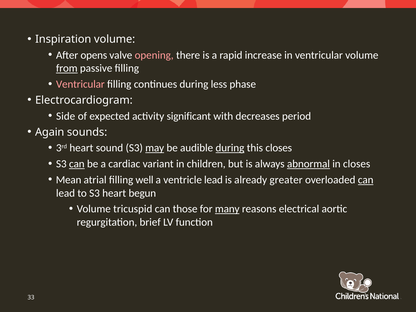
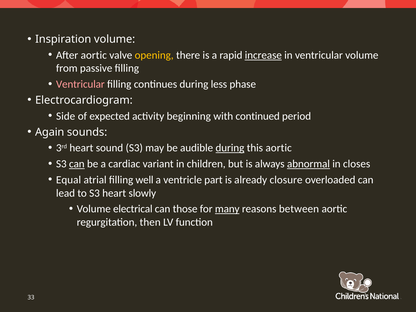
After opens: opens -> aortic
opening colour: pink -> yellow
increase underline: none -> present
from underline: present -> none
significant: significant -> beginning
decreases: decreases -> continued
may underline: present -> none
this closes: closes -> aortic
Mean: Mean -> Equal
ventricle lead: lead -> part
greater: greater -> closure
can at (366, 180) underline: present -> none
begun: begun -> slowly
tricuspid: tricuspid -> electrical
electrical: electrical -> between
brief: brief -> then
